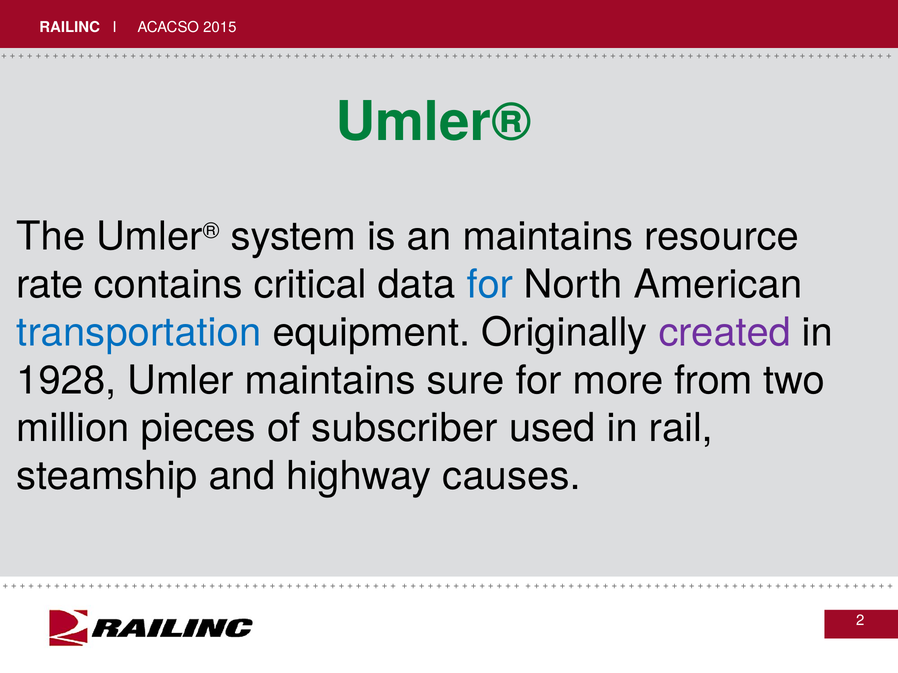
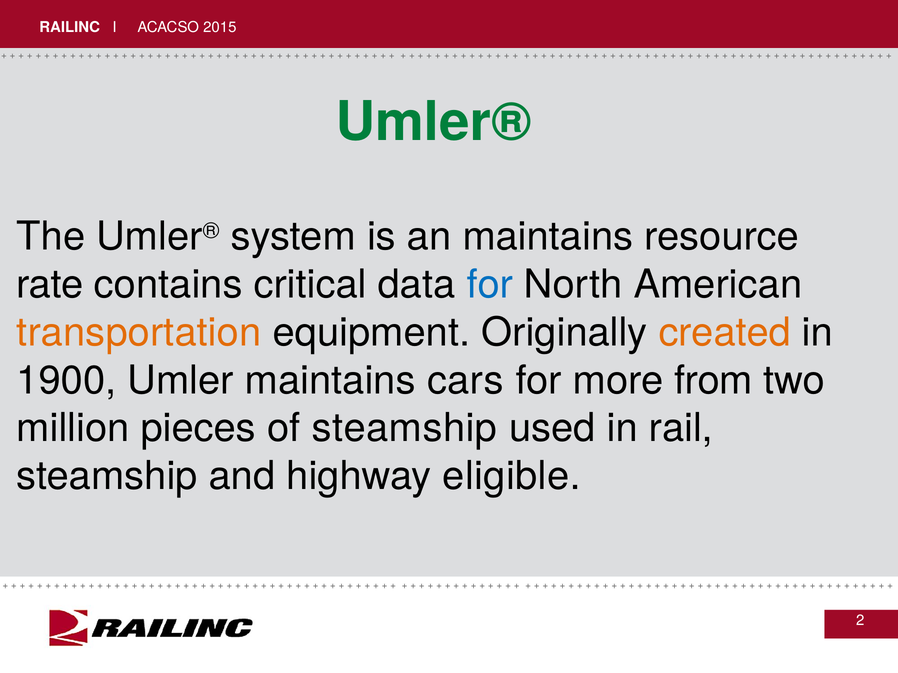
transportation colour: blue -> orange
created colour: purple -> orange
1928: 1928 -> 1900
sure: sure -> cars
of subscriber: subscriber -> steamship
causes: causes -> eligible
